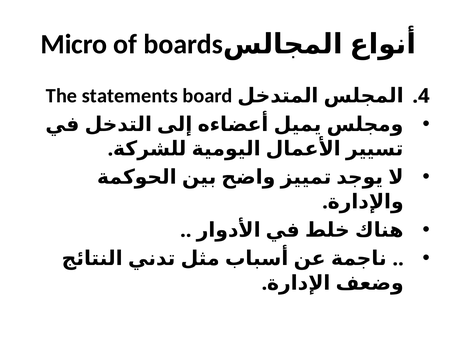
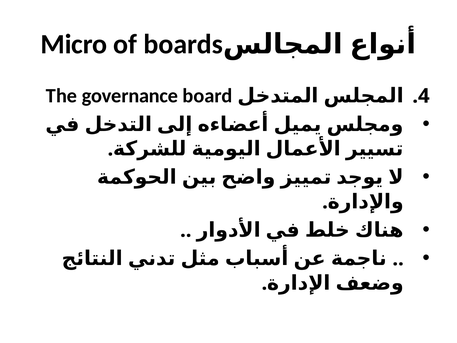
statements: statements -> governance
